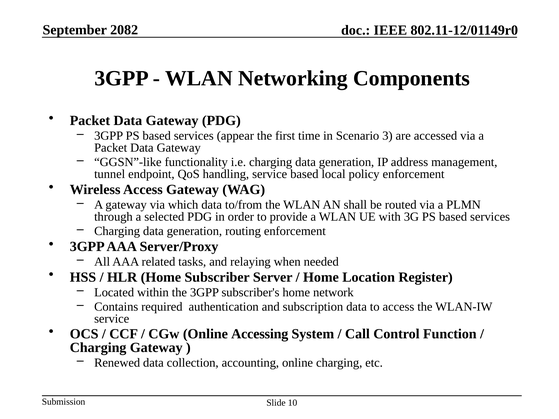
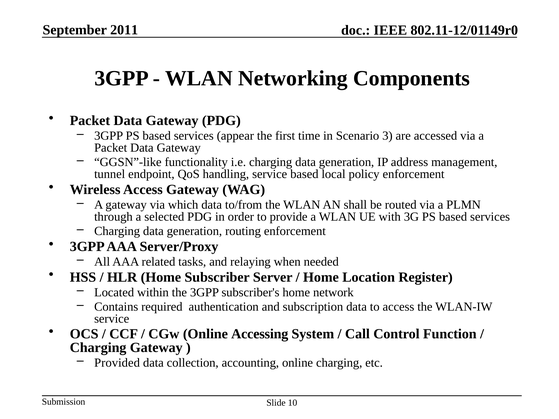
2082: 2082 -> 2011
Renewed: Renewed -> Provided
